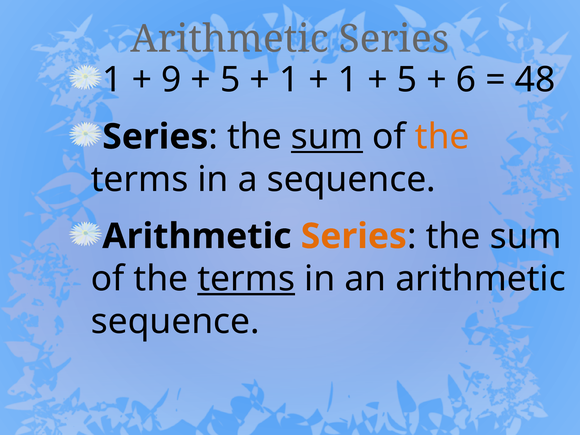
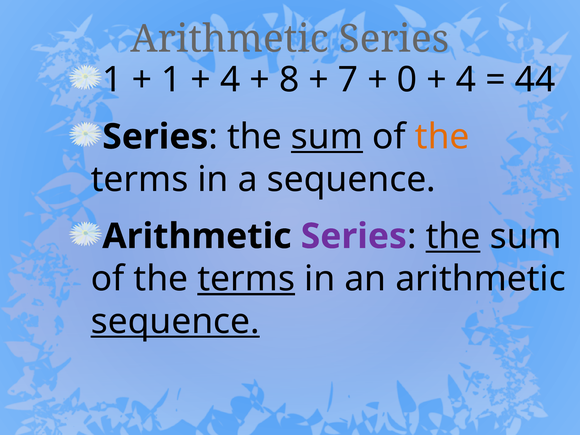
9 at (171, 80): 9 -> 1
5 at (230, 80): 5 -> 4
1 at (289, 80): 1 -> 8
1 at (348, 80): 1 -> 7
5 at (407, 80): 5 -> 0
6 at (466, 80): 6 -> 4
48: 48 -> 44
Series at (354, 236) colour: orange -> purple
the at (453, 236) underline: none -> present
sequence at (175, 321) underline: none -> present
